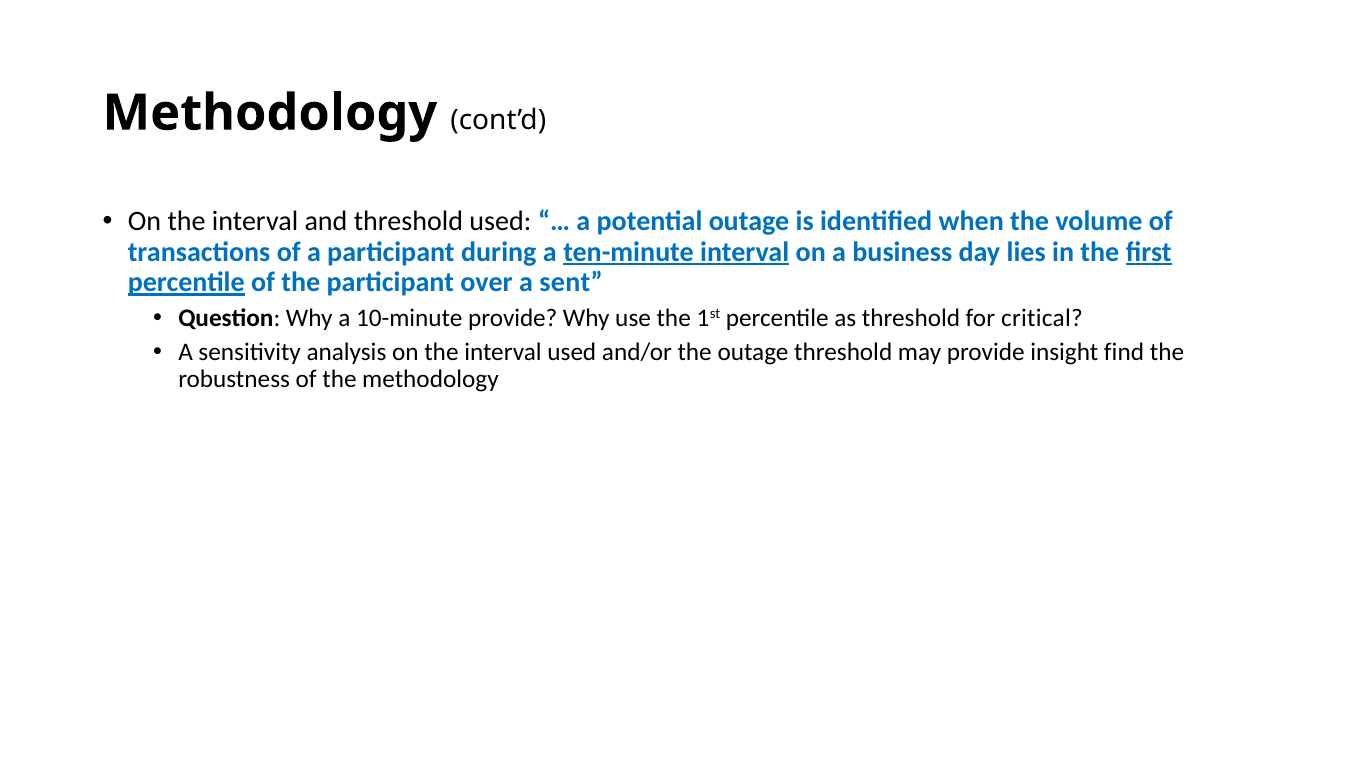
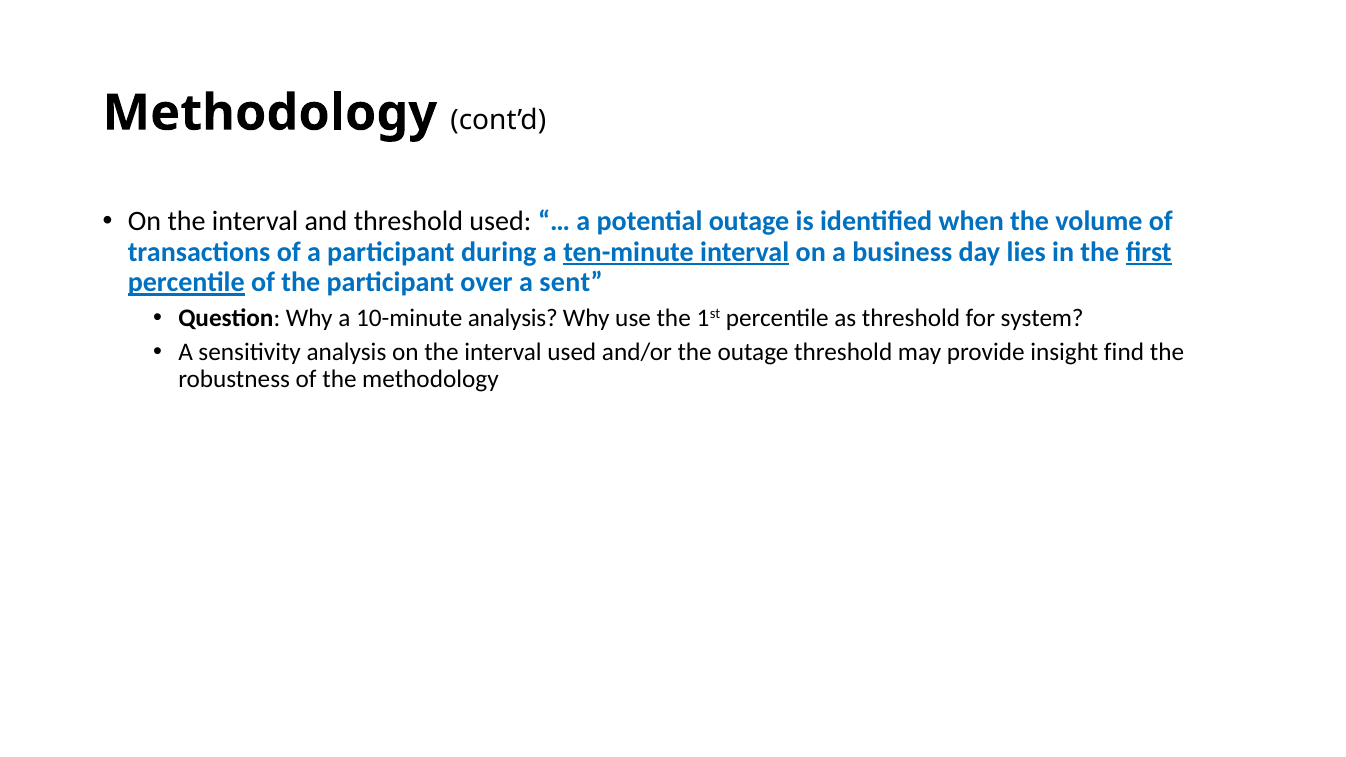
10-minute provide: provide -> analysis
critical: critical -> system
